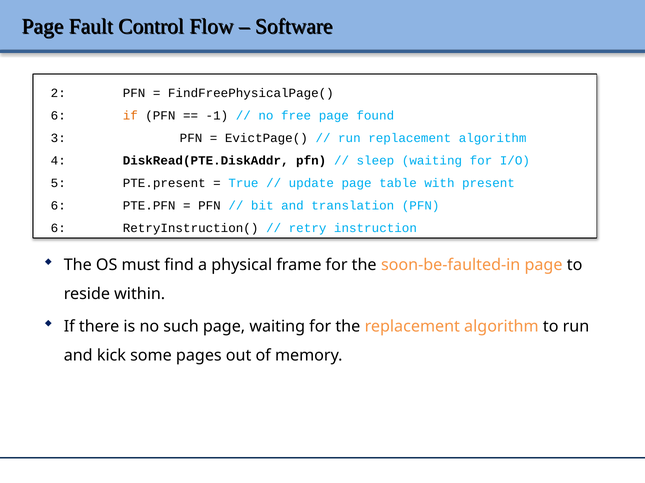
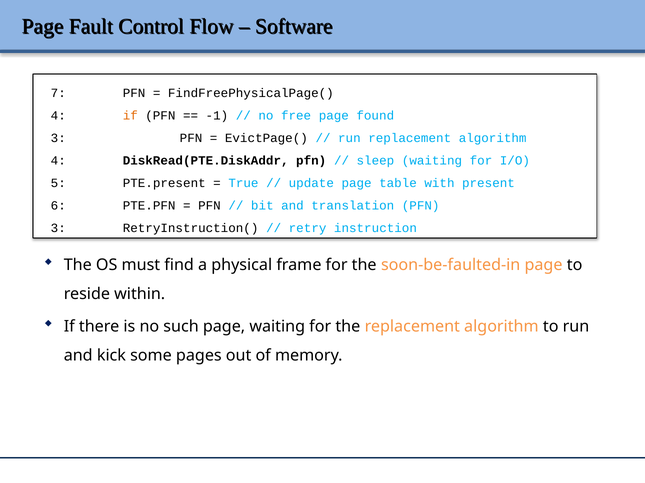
2: 2 -> 7
6 at (58, 116): 6 -> 4
6 at (58, 229): 6 -> 3
